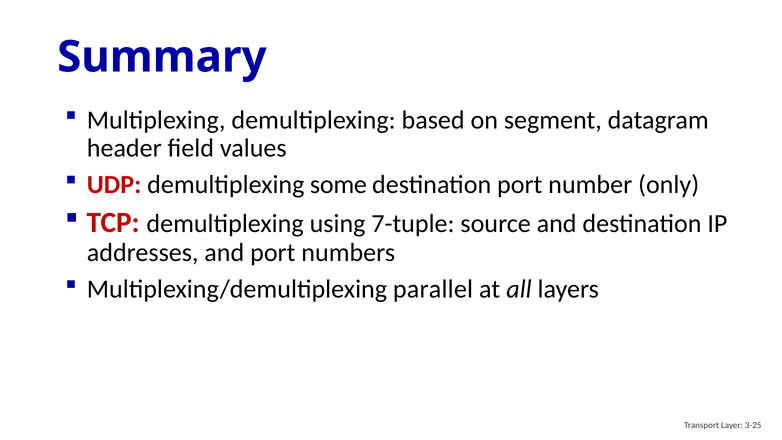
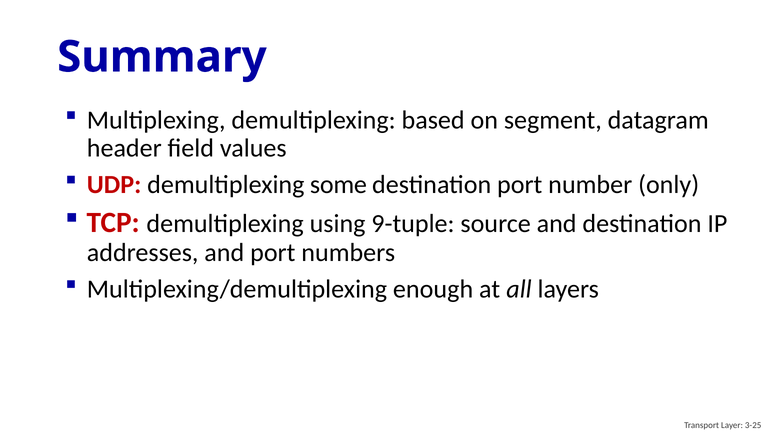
7-tuple: 7-tuple -> 9-tuple
parallel: parallel -> enough
